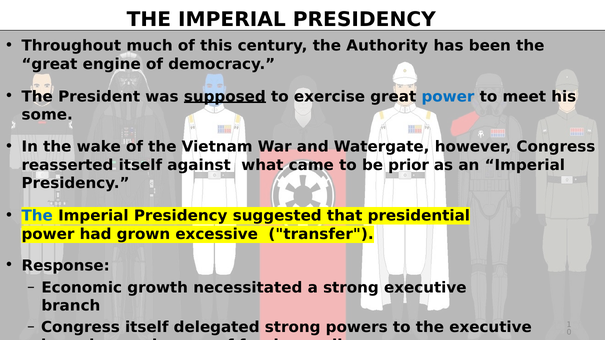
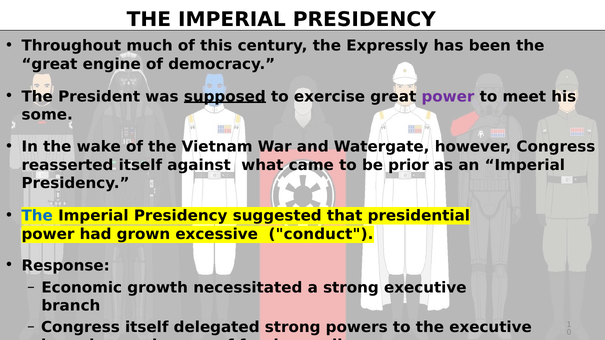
Authority: Authority -> Expressly
power at (448, 97) colour: blue -> purple
transfer: transfer -> conduct
